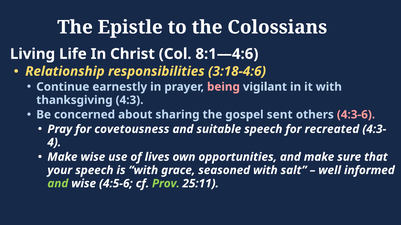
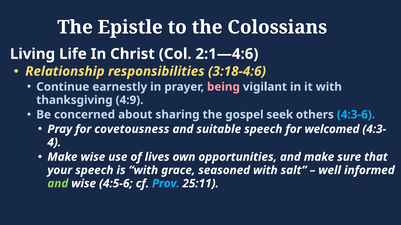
8:1—4:6: 8:1—4:6 -> 2:1—4:6
4:3: 4:3 -> 4:9
sent: sent -> seek
4:3-6 colour: pink -> light blue
recreated: recreated -> welcomed
Prov colour: light green -> light blue
